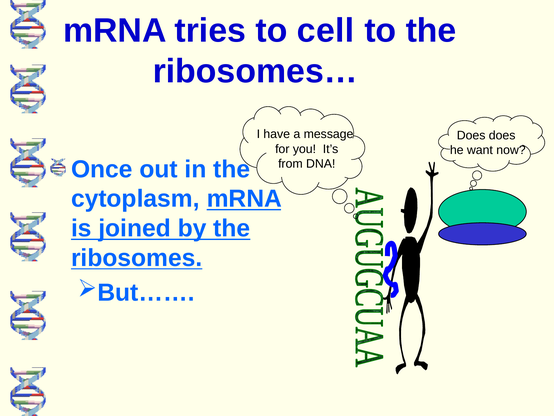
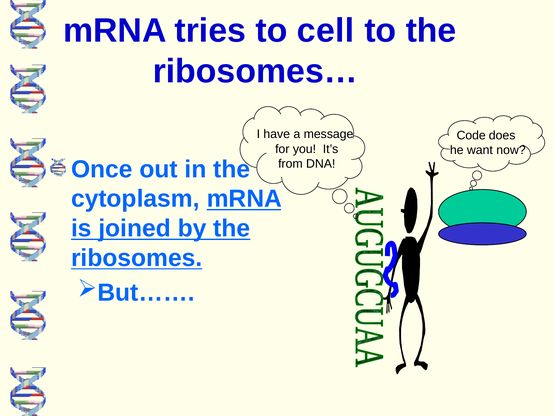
Does at (471, 135): Does -> Code
